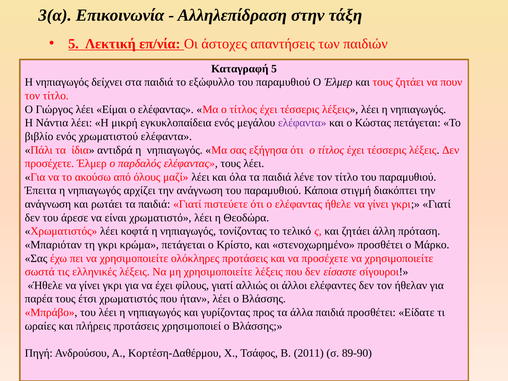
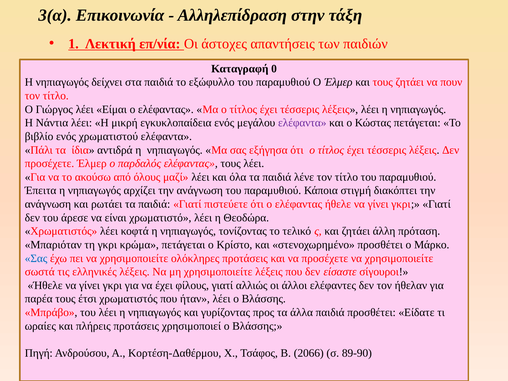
5 at (73, 44): 5 -> 1
Καταγραφή 5: 5 -> 0
Σας at (36, 258) colour: black -> blue
2011: 2011 -> 2066
